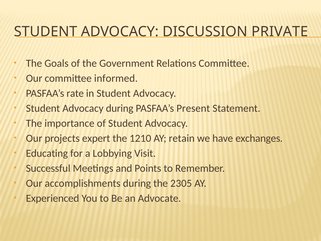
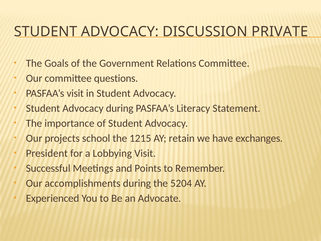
informed: informed -> questions
PASFAA’s rate: rate -> visit
Present: Present -> Literacy
expert: expert -> school
1210: 1210 -> 1215
Educating: Educating -> President
2305: 2305 -> 5204
